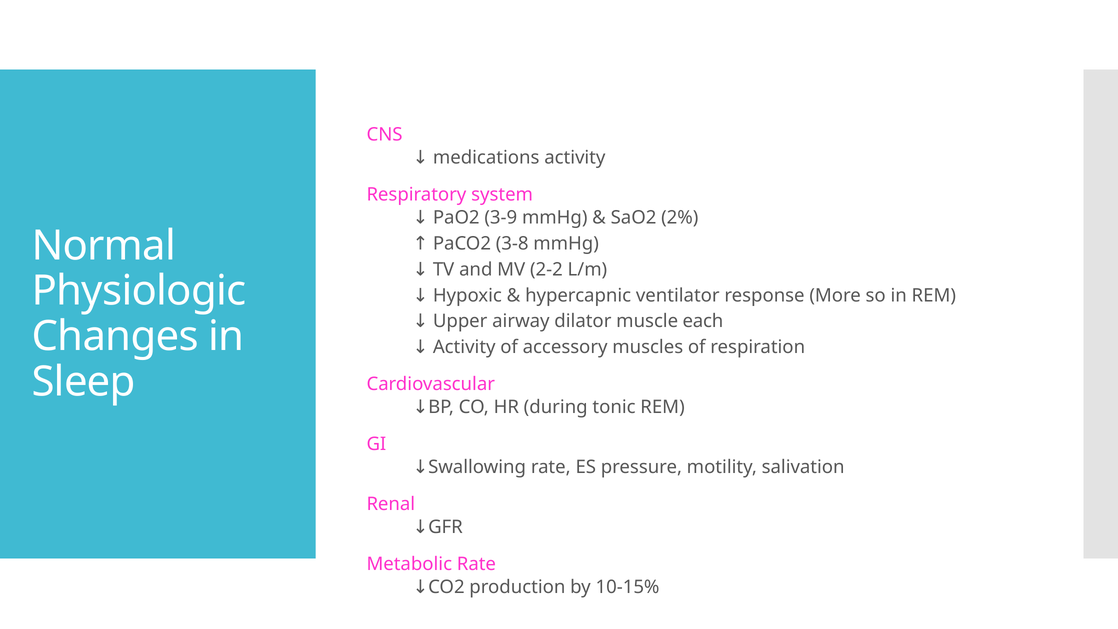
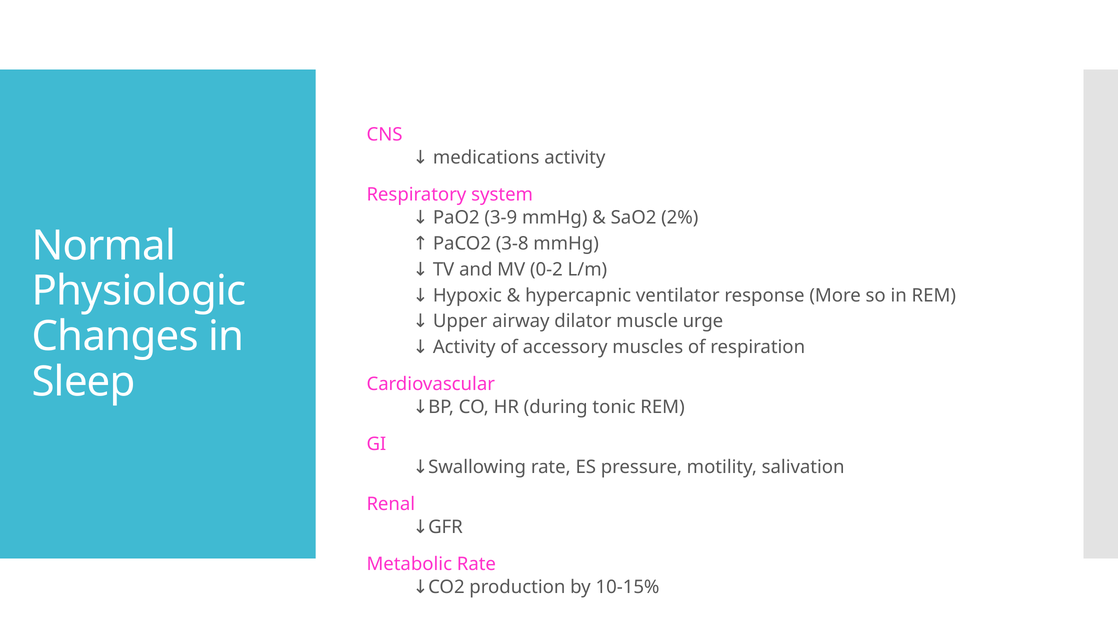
2-2: 2-2 -> 0-2
each: each -> urge
